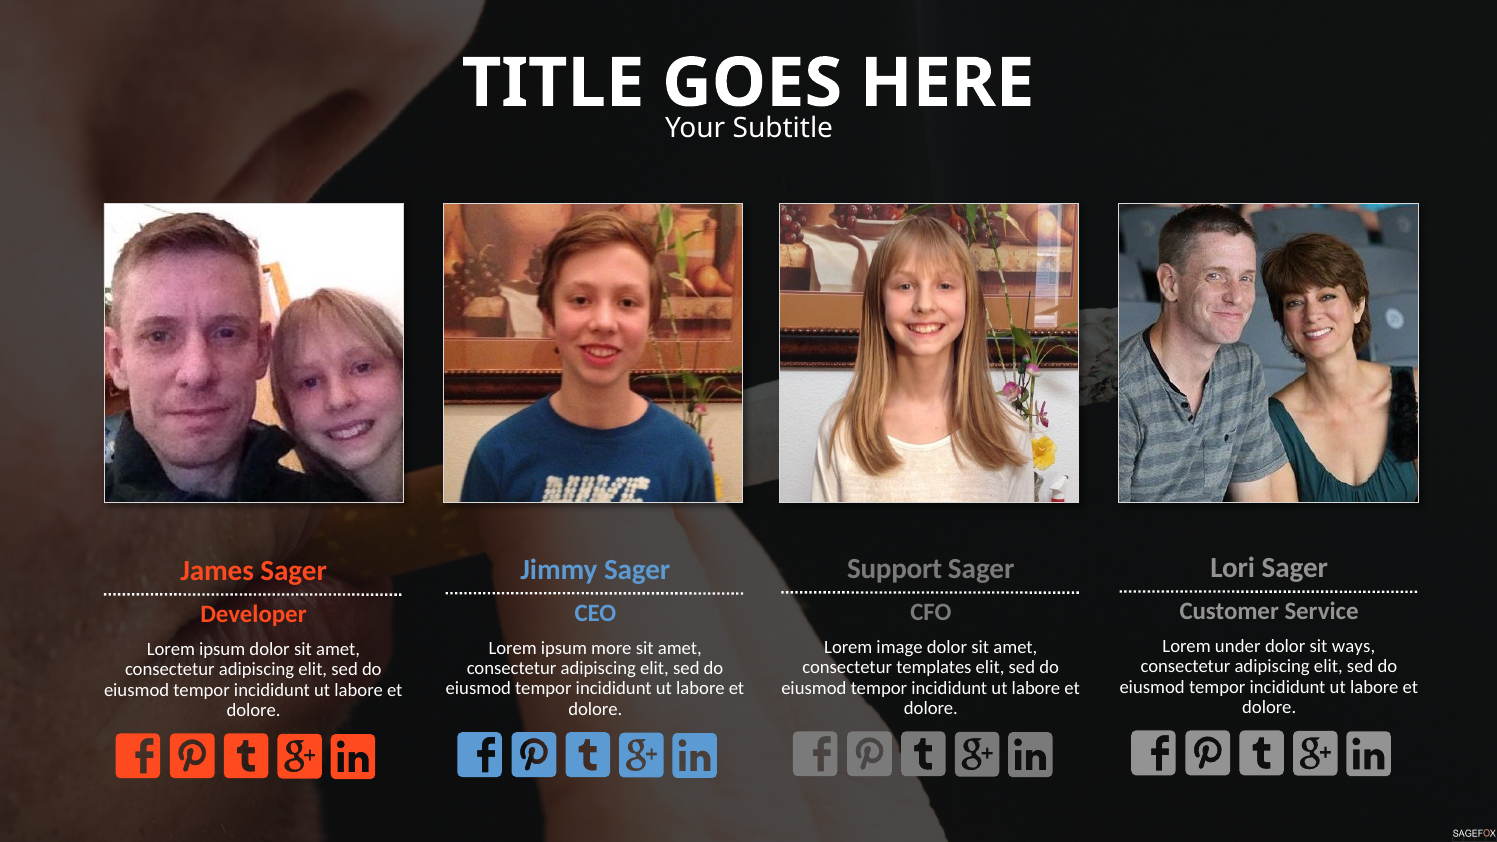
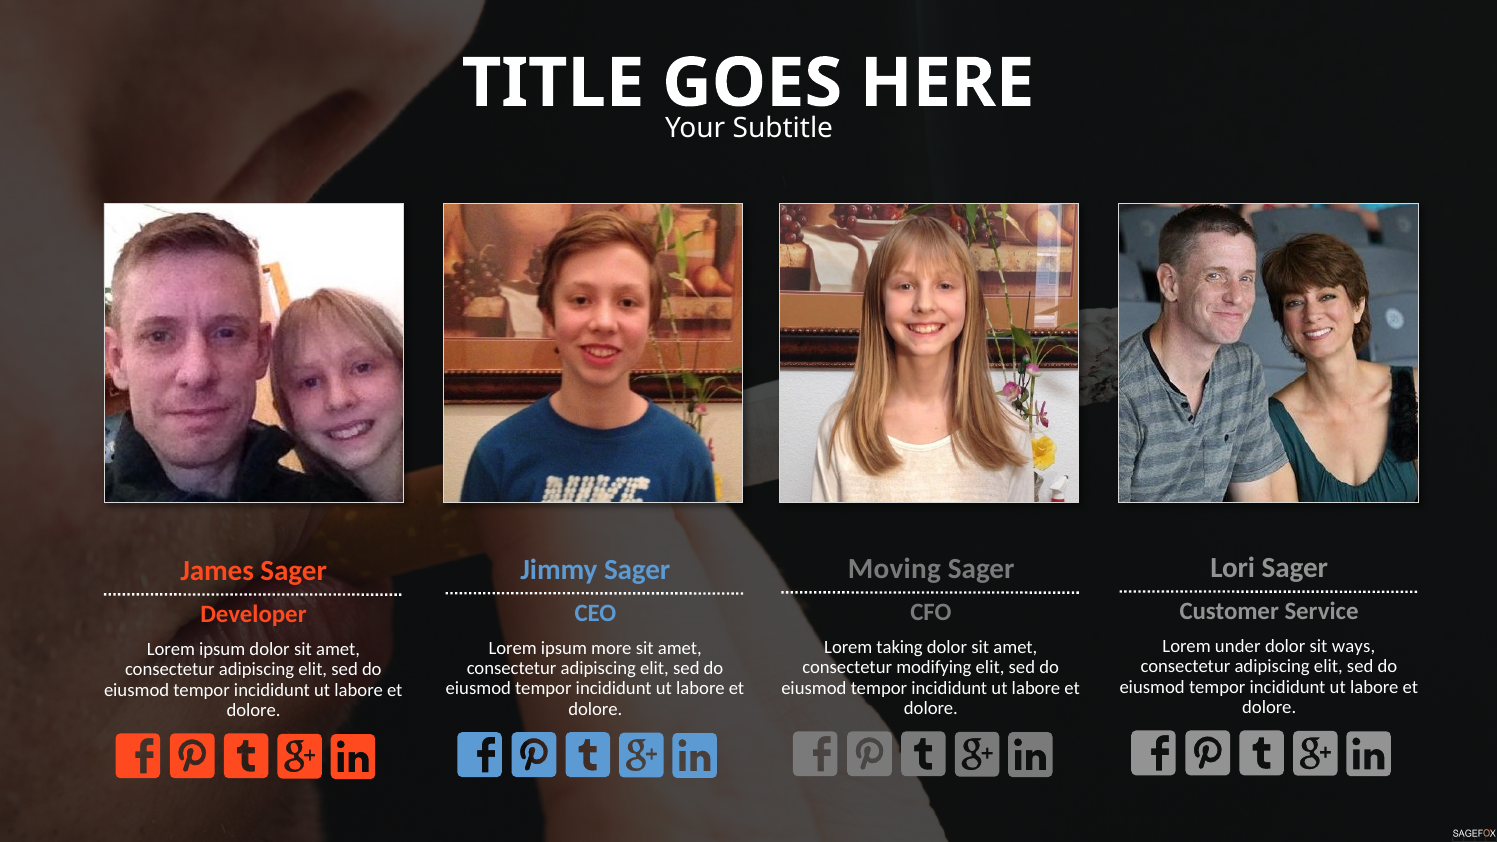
Support: Support -> Moving
image: image -> taking
templates: templates -> modifying
